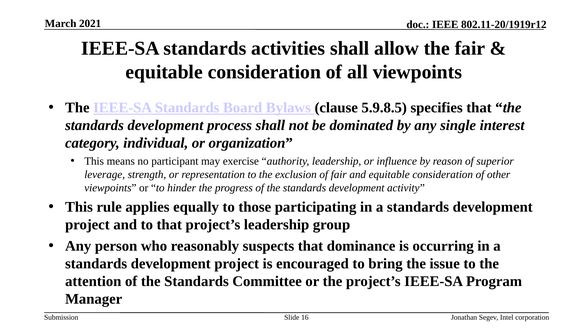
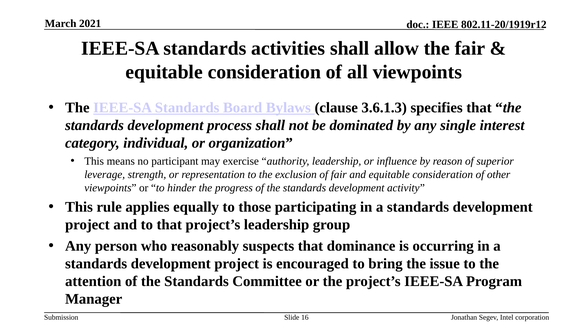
5.9.8.5: 5.9.8.5 -> 3.6.1.3
